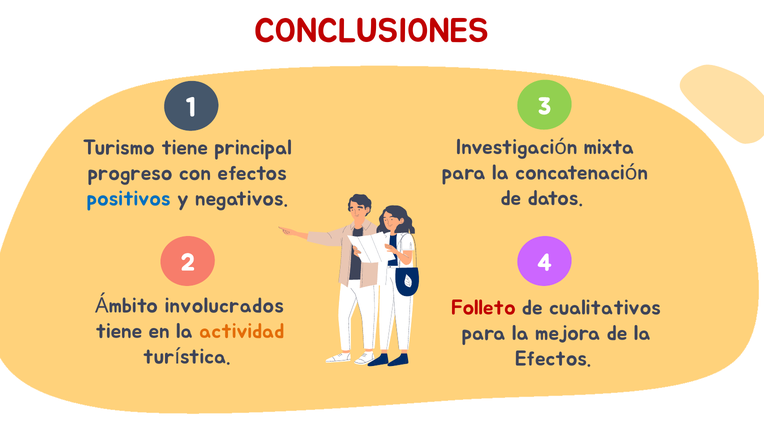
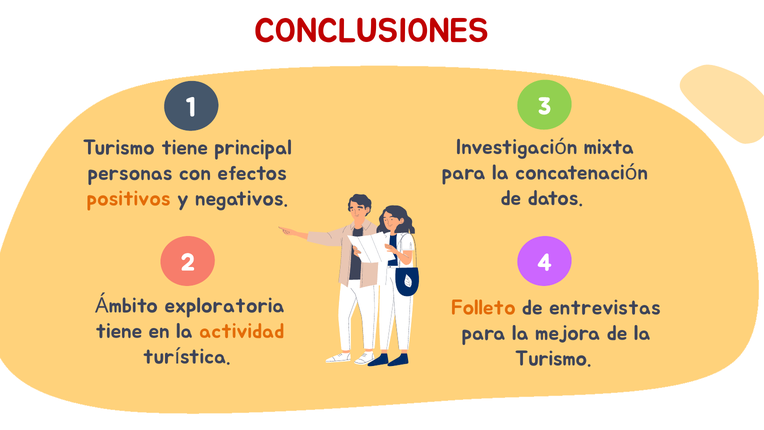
progreso: progreso -> personas
positivos colour: blue -> orange
involucrados: involucrados -> exploratoria
Folleto colour: red -> orange
cualitativos: cualitativos -> entrevistas
Efectos at (553, 358): Efectos -> Turismo
